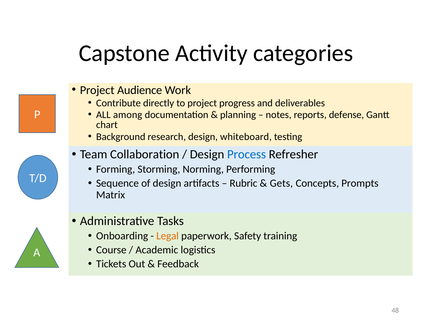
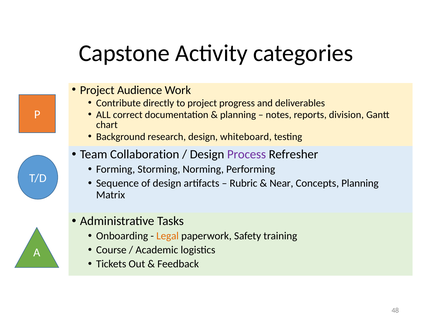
among: among -> correct
defense: defense -> division
Process colour: blue -> purple
Gets: Gets -> Near
Concepts Prompts: Prompts -> Planning
